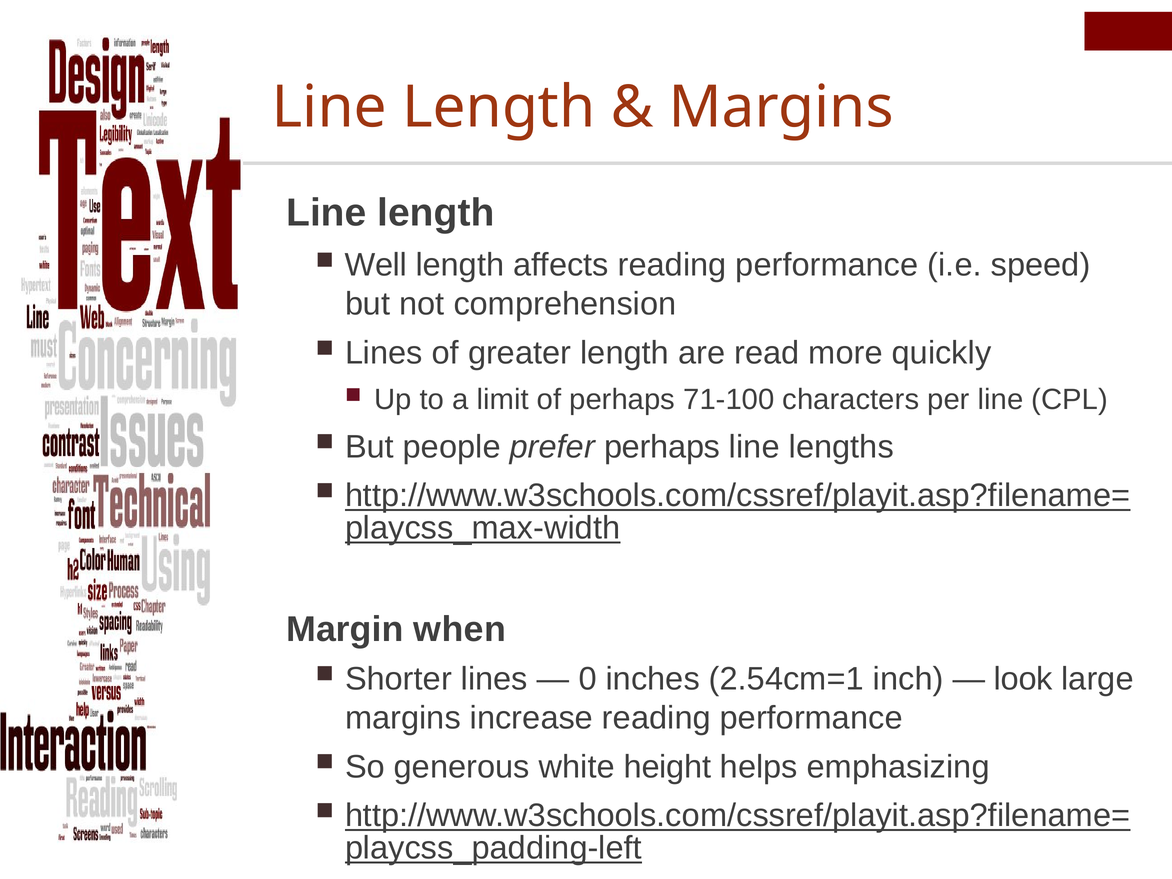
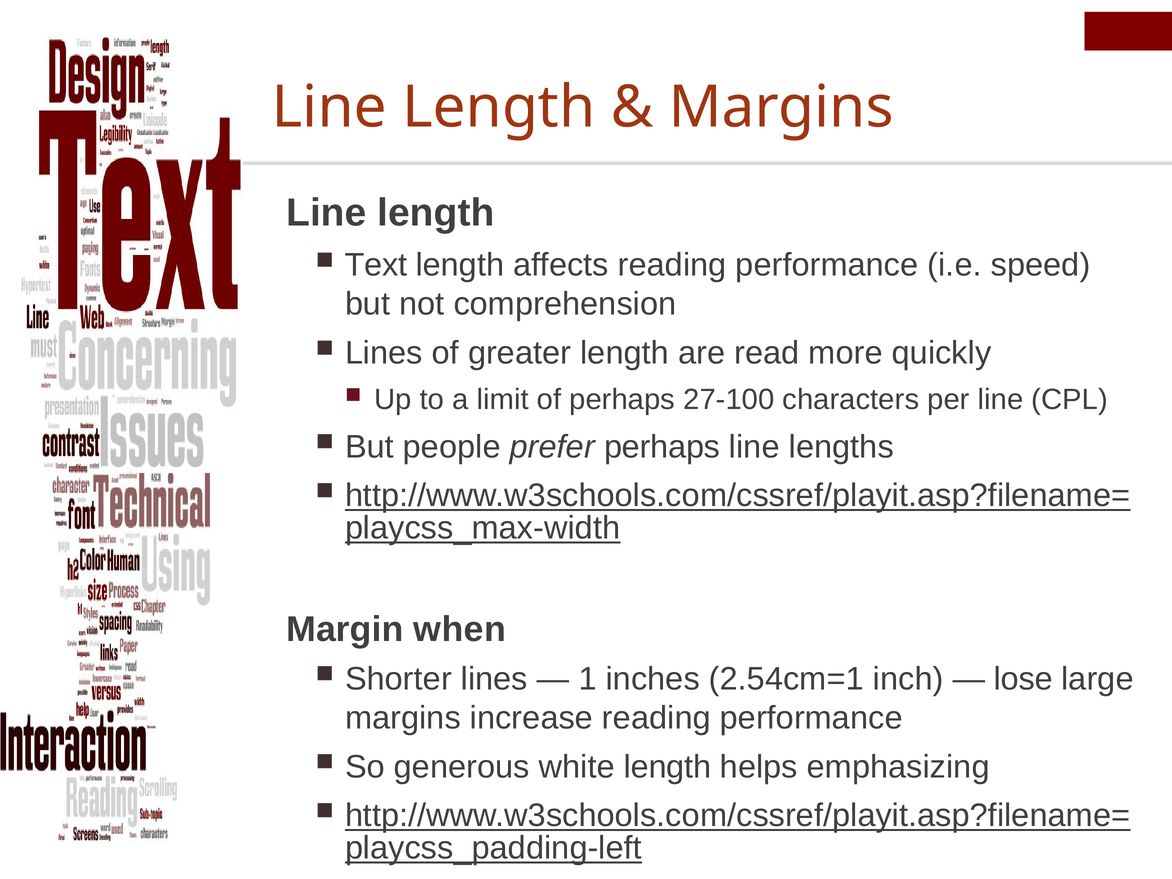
Well: Well -> Text
71-100: 71-100 -> 27-100
0: 0 -> 1
look: look -> lose
white height: height -> length
